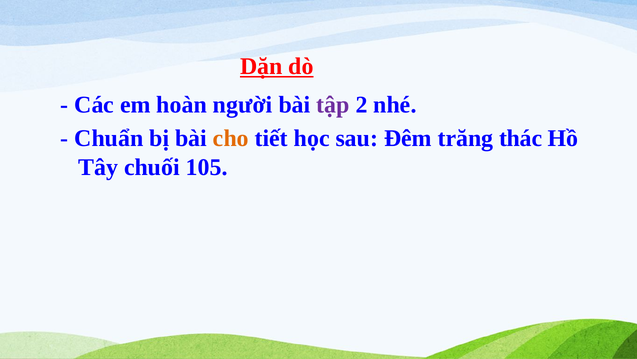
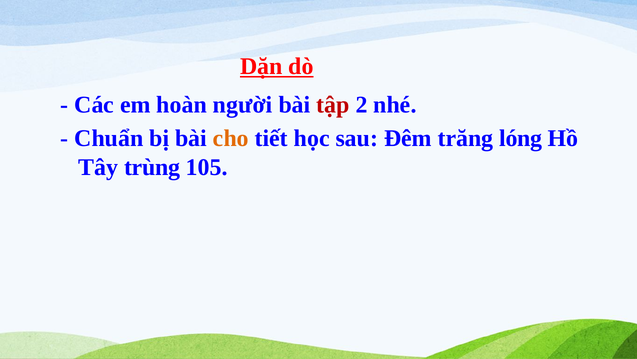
tập colour: purple -> red
thác: thác -> lóng
chuối: chuối -> trùng
